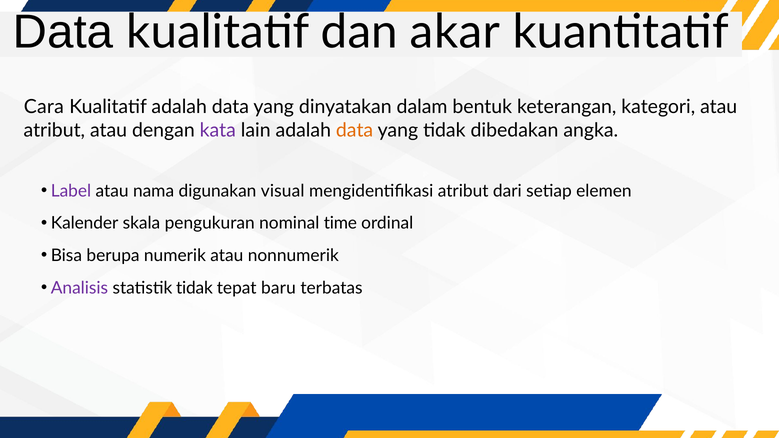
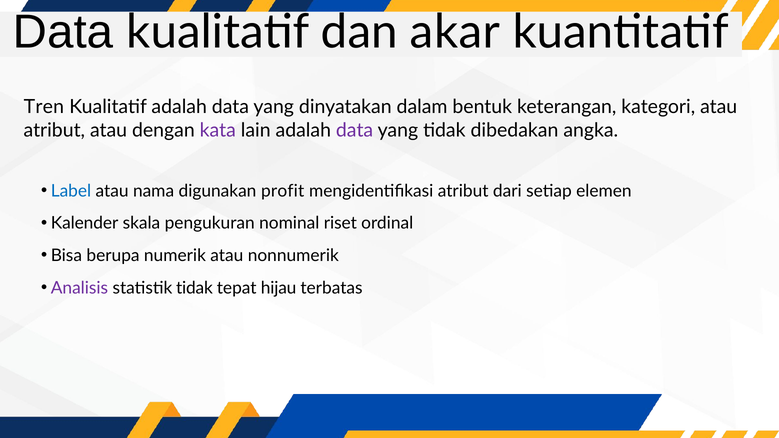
Cara: Cara -> Tren
data at (355, 130) colour: orange -> purple
Label colour: purple -> blue
visual: visual -> profit
time: time -> riset
baru: baru -> hijau
